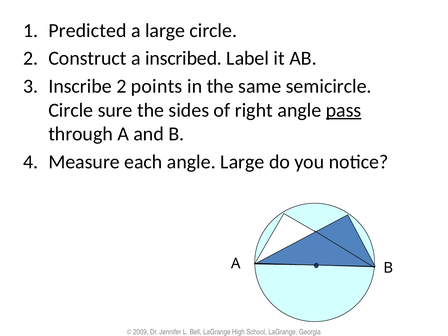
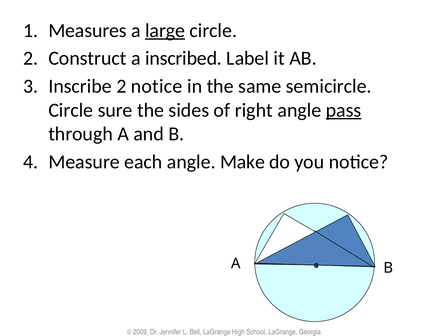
Predicted: Predicted -> Measures
large at (165, 31) underline: none -> present
2 points: points -> notice
angle Large: Large -> Make
